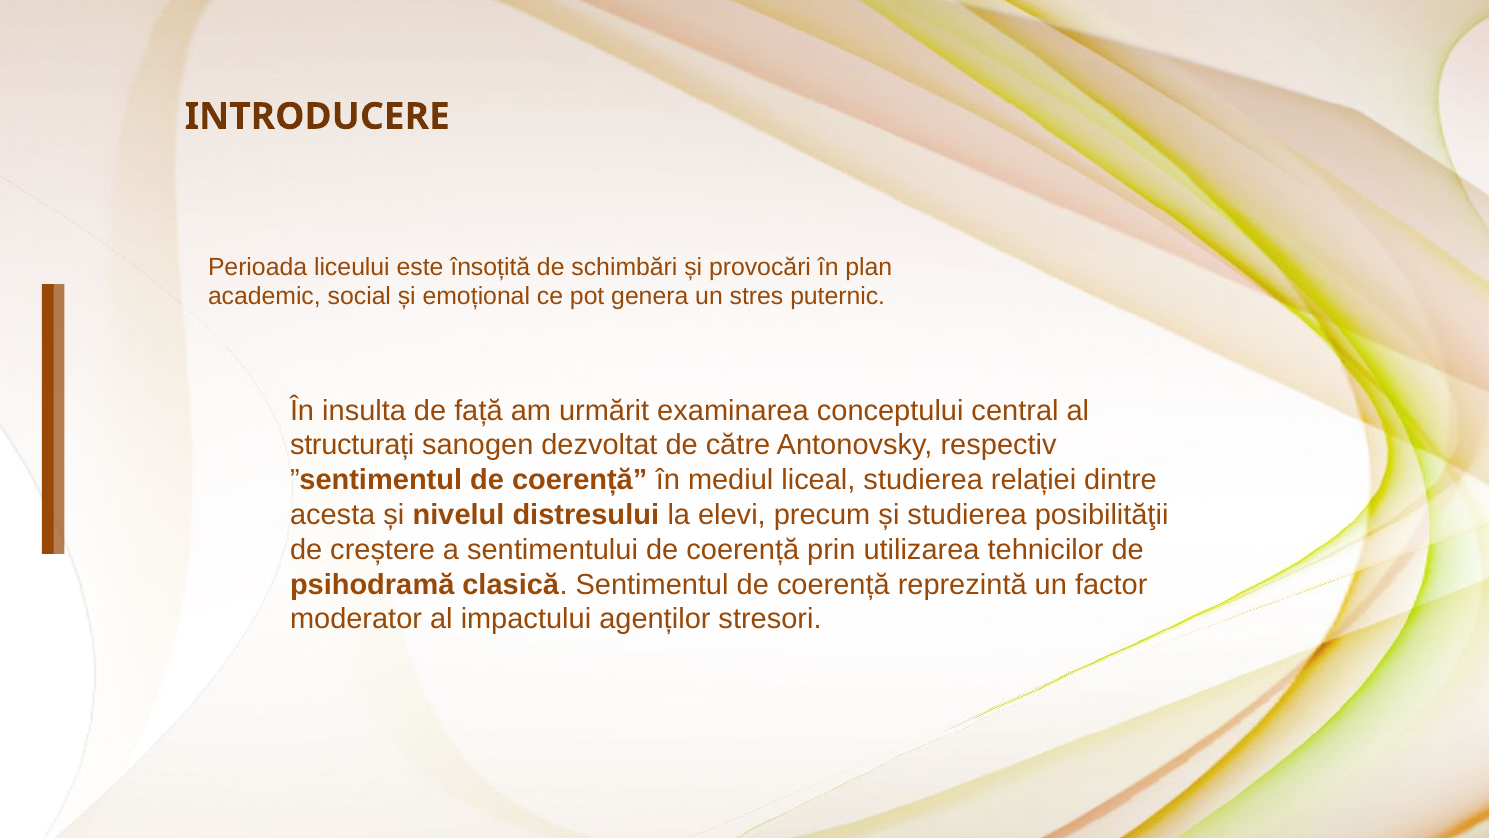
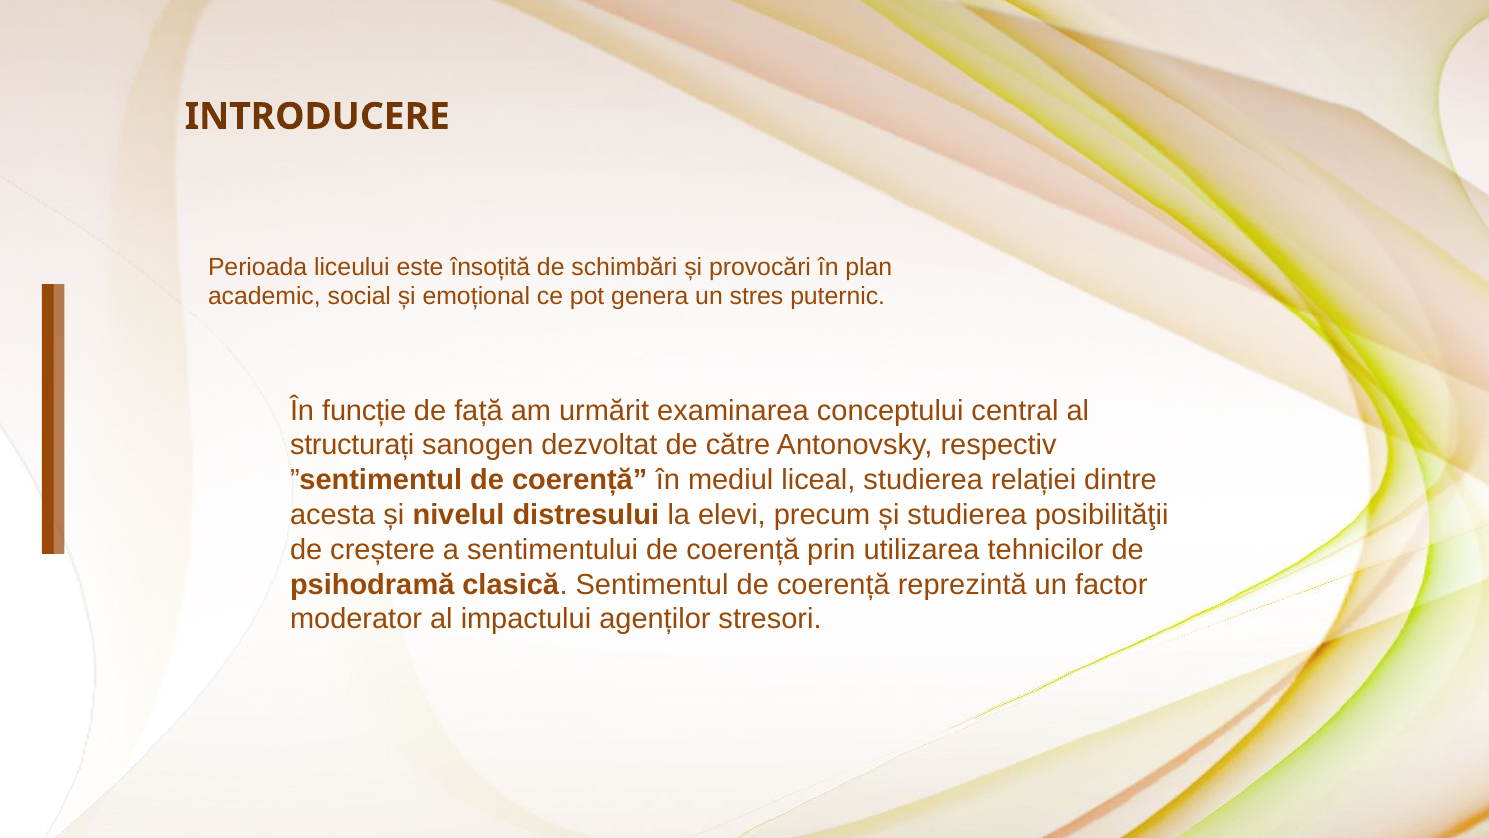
insulta: insulta -> funcție
